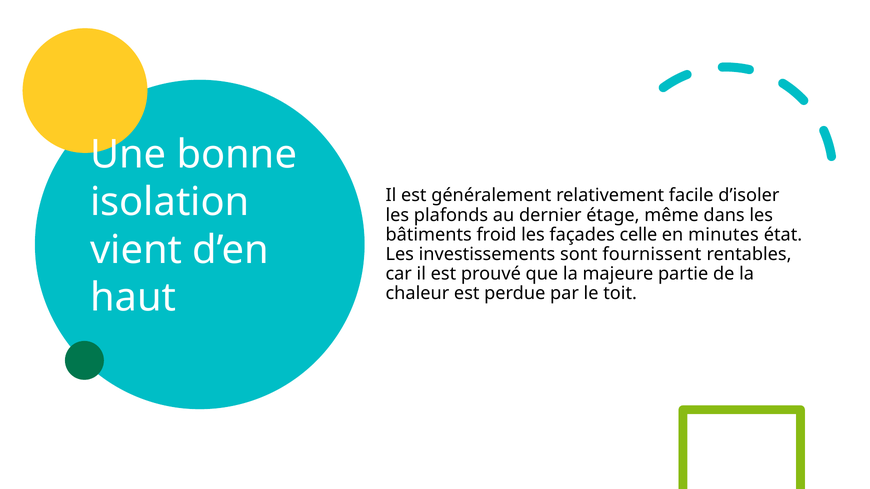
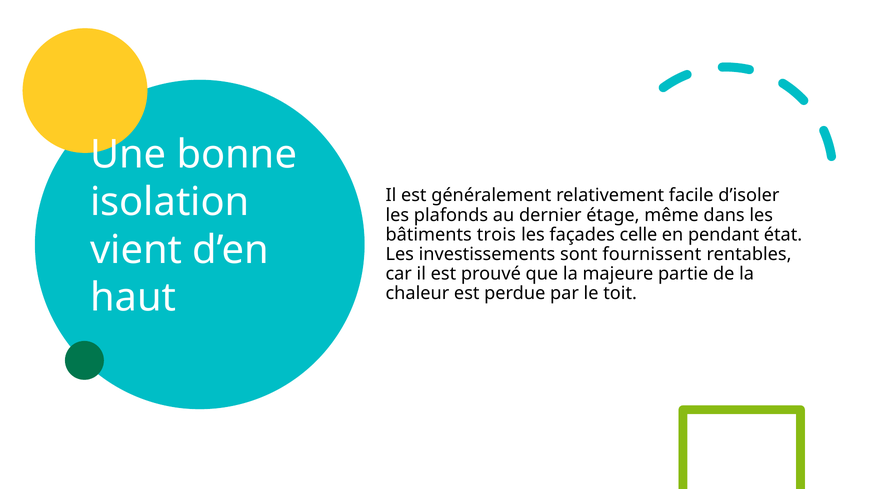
froid: froid -> trois
minutes: minutes -> pendant
